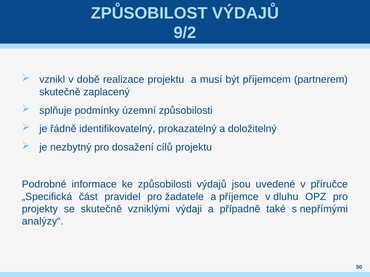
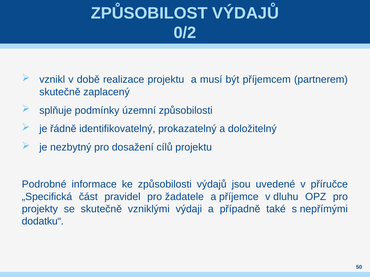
9/2: 9/2 -> 0/2
analýzy“: analýzy“ -> dodatku“
